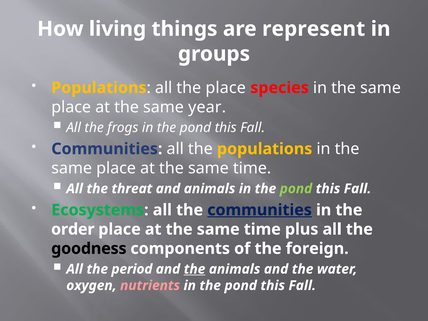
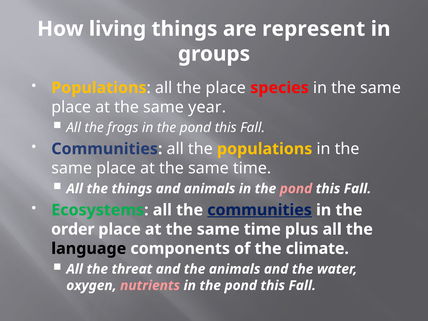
the threat: threat -> things
pond at (296, 189) colour: light green -> pink
goodness: goodness -> language
foreign: foreign -> climate
period: period -> threat
the at (195, 269) underline: present -> none
